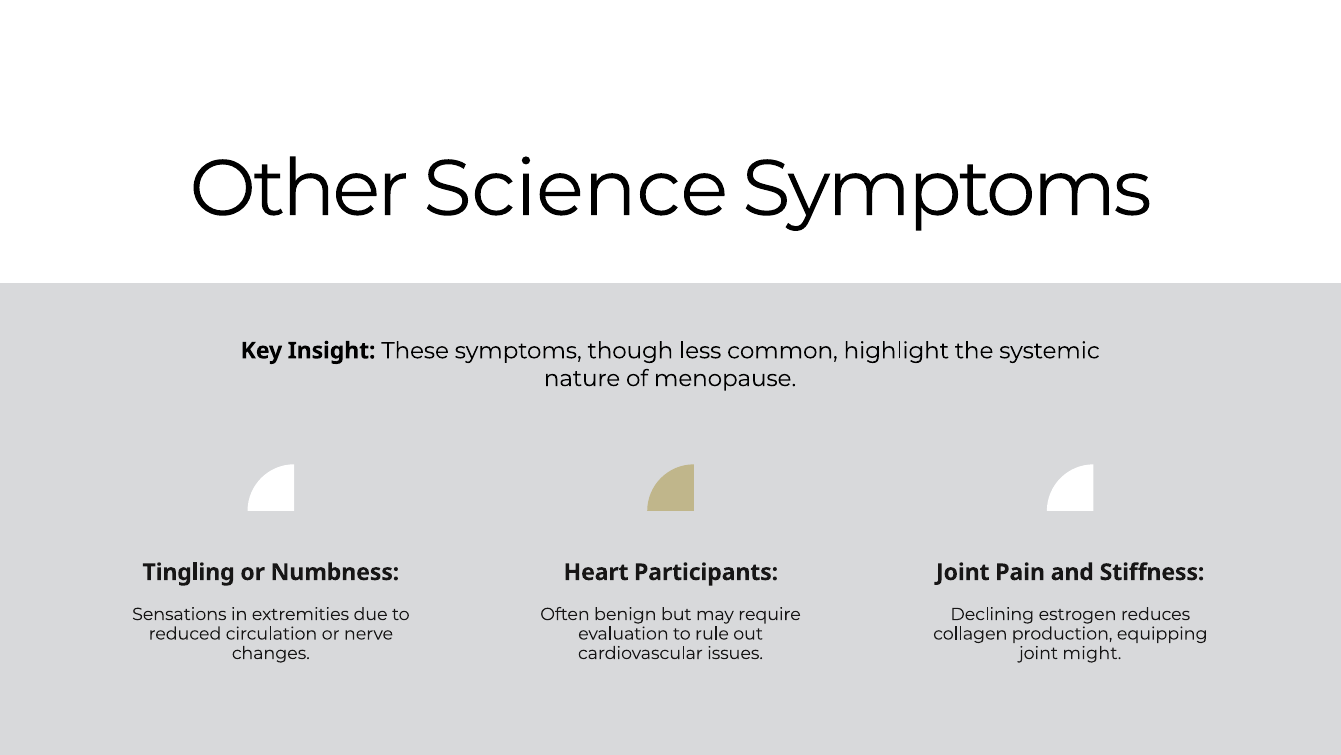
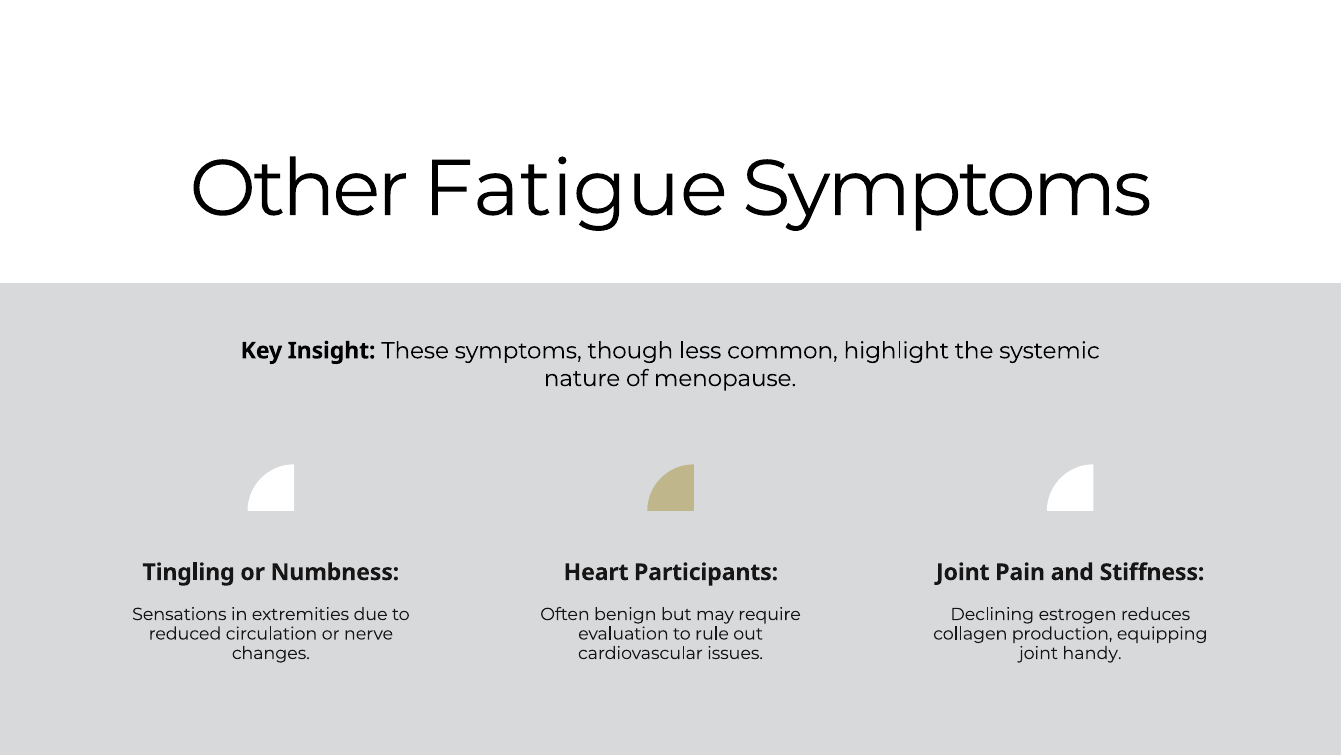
Science: Science -> Fatigue
might: might -> handy
